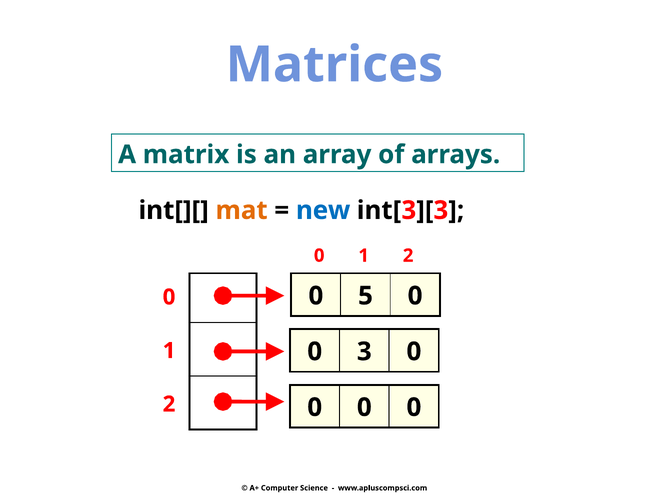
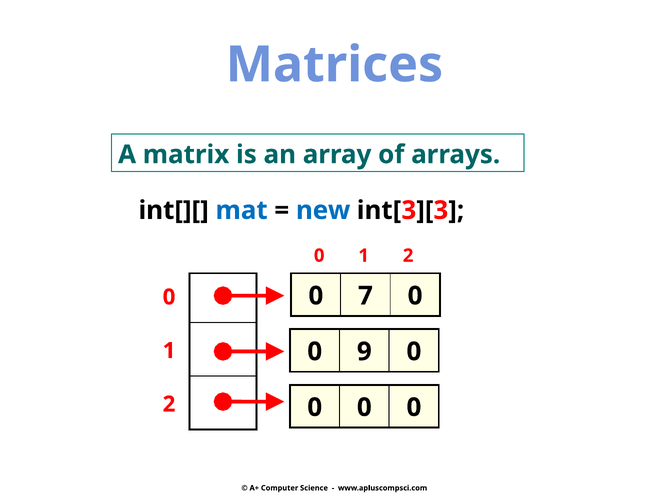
mat colour: orange -> blue
5: 5 -> 7
3: 3 -> 9
